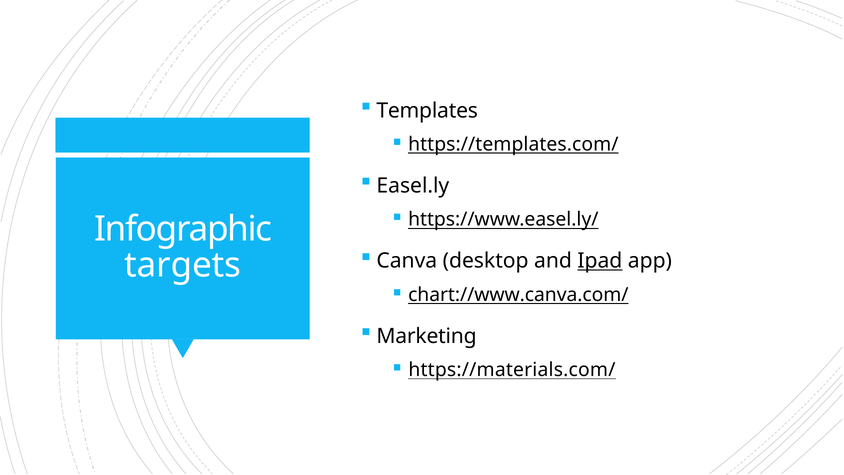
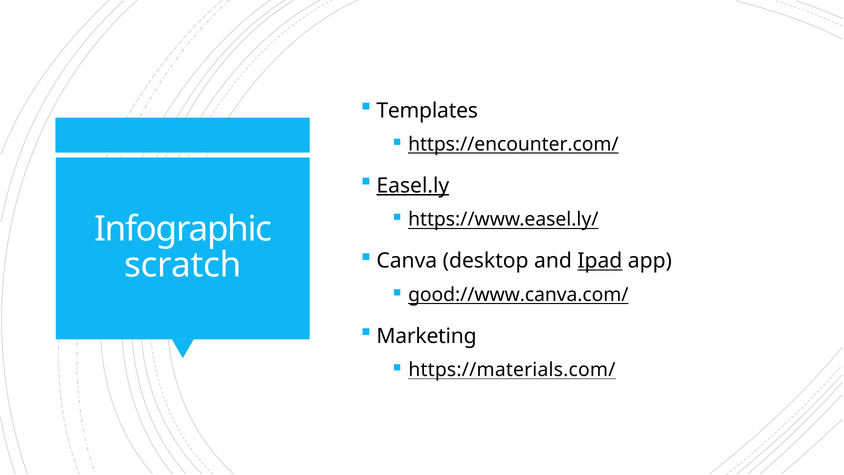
https://templates.com/: https://templates.com/ -> https://encounter.com/
Easel.ly underline: none -> present
targets: targets -> scratch
chart://www.canva.com/: chart://www.canva.com/ -> good://www.canva.com/
